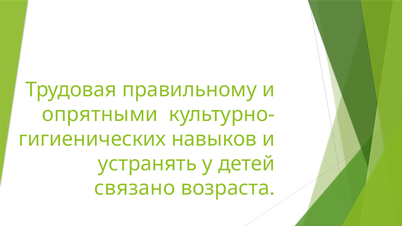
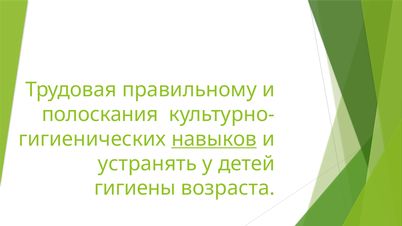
опрятными: опрятными -> полоскания
навыков underline: none -> present
связано: связано -> гигиены
